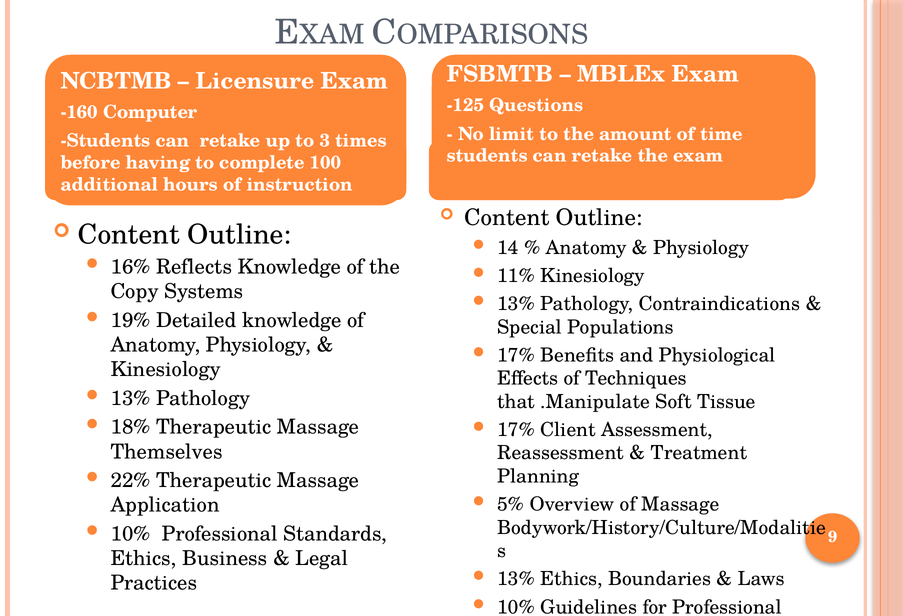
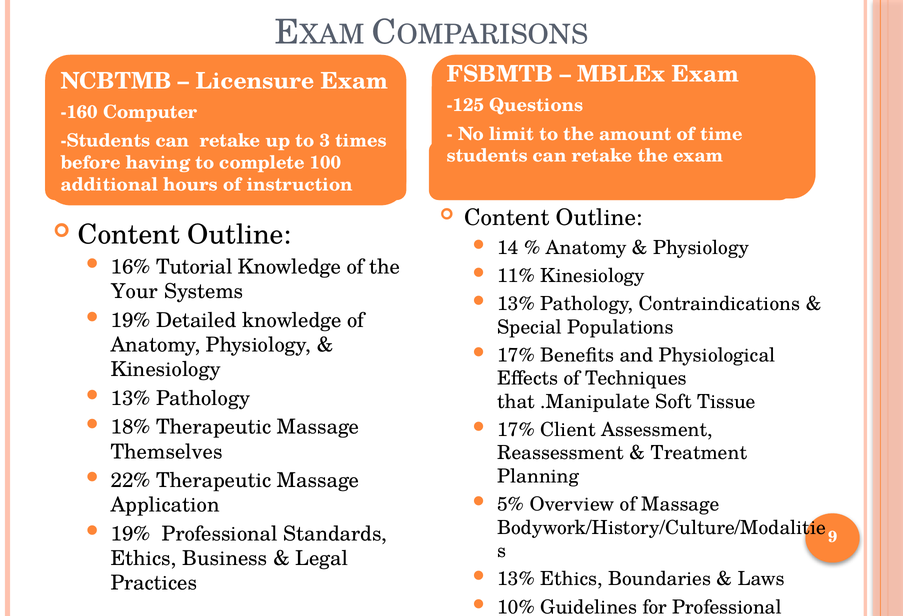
Reflects: Reflects -> Tutorial
Copy: Copy -> Your
10% at (131, 534): 10% -> 19%
